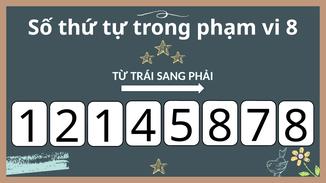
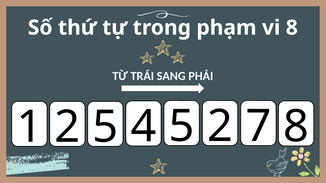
2 1: 1 -> 5
5 8: 8 -> 2
